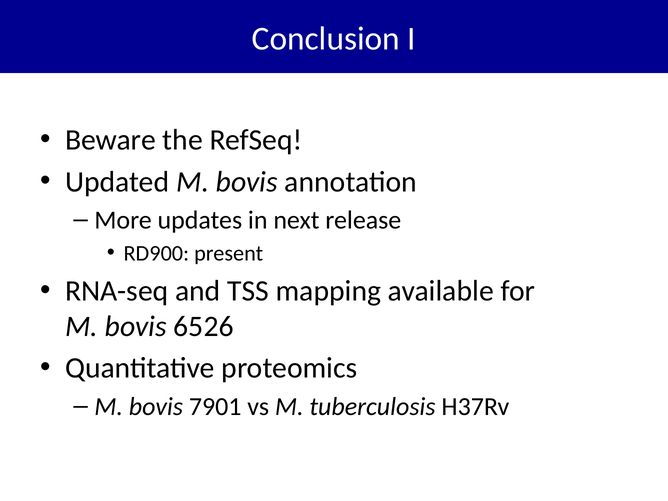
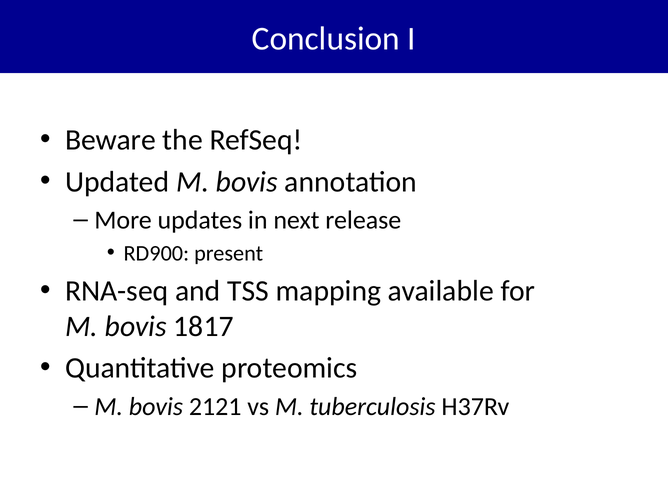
6526: 6526 -> 1817
7901: 7901 -> 2121
